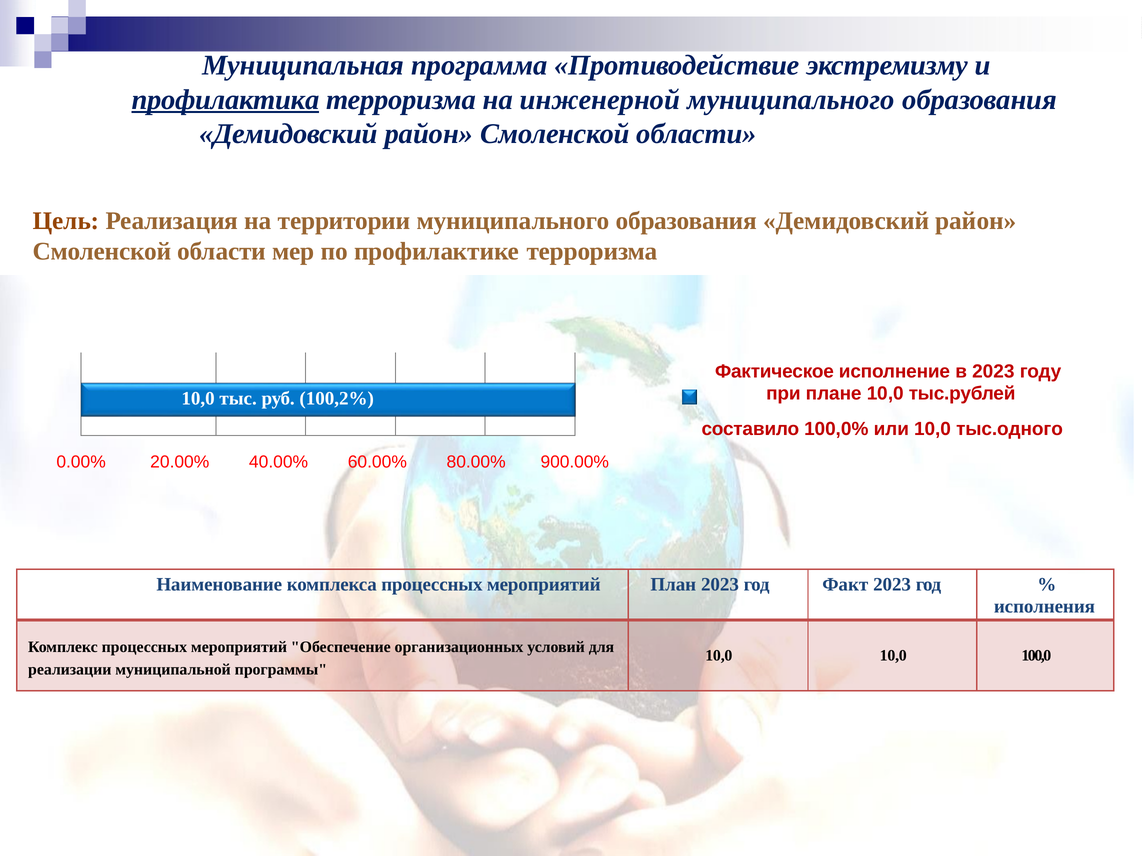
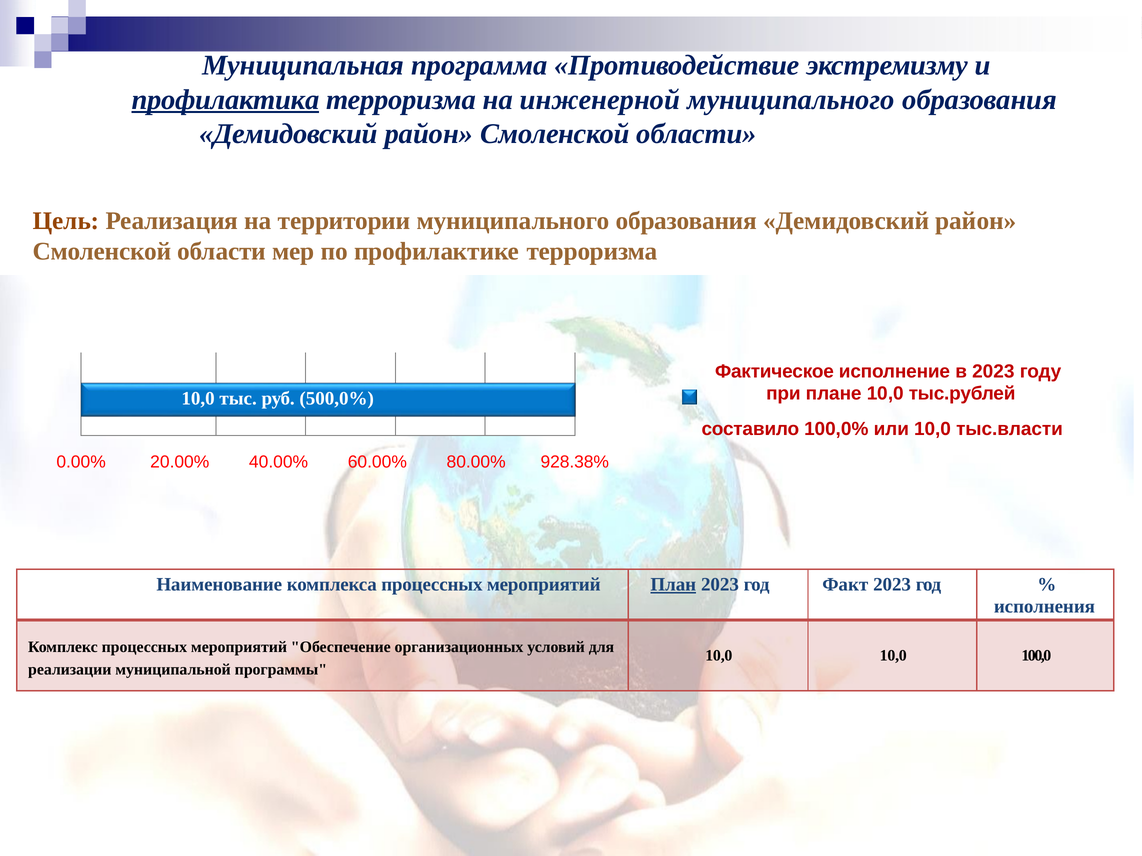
100,2%: 100,2% -> 500,0%
тыс.одного: тыс.одного -> тыс.власти
900.00%: 900.00% -> 928.38%
План underline: none -> present
